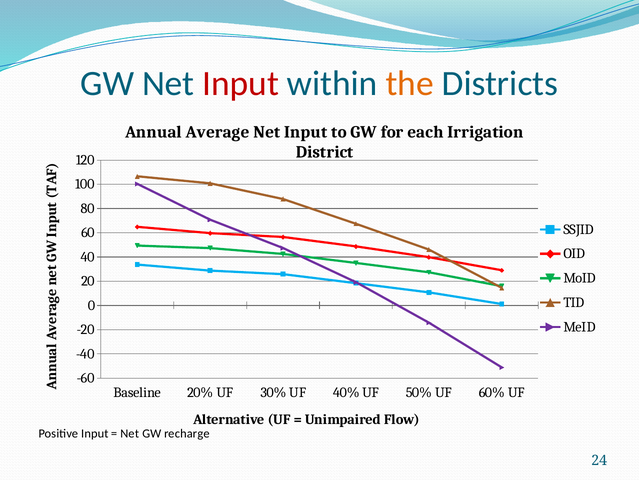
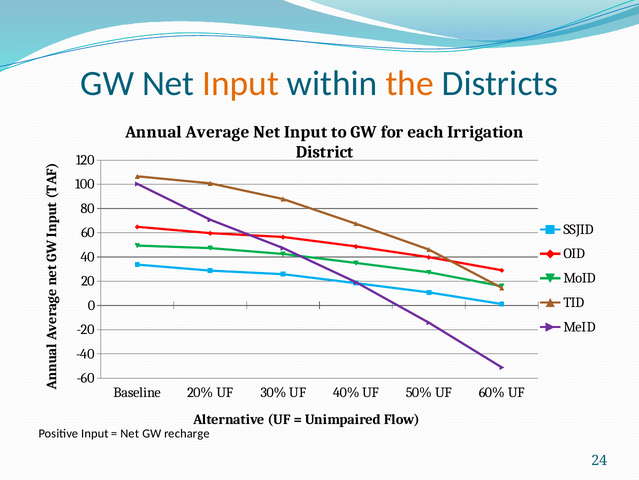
Input at (241, 84) colour: red -> orange
